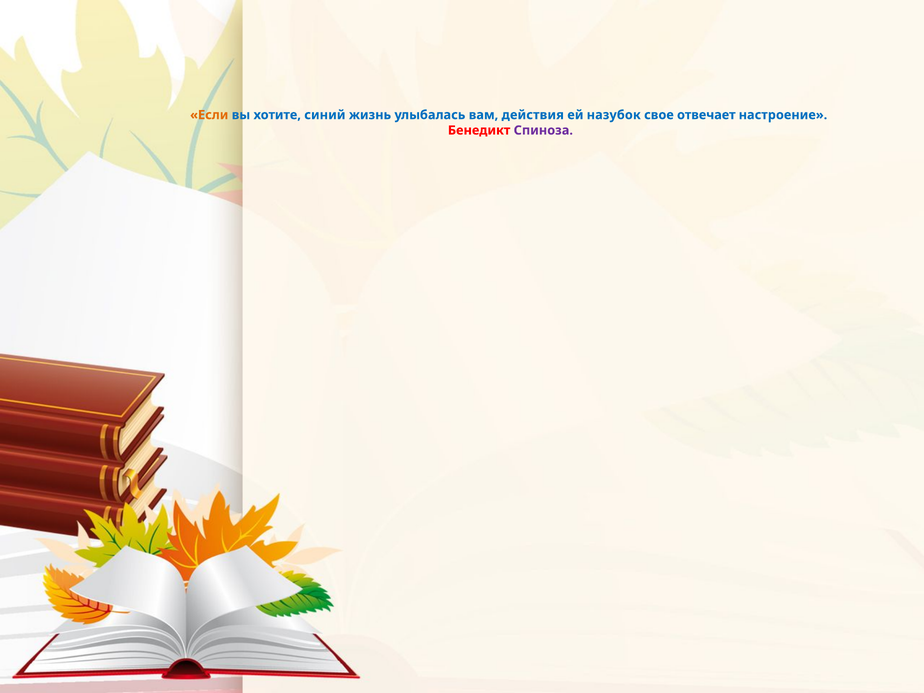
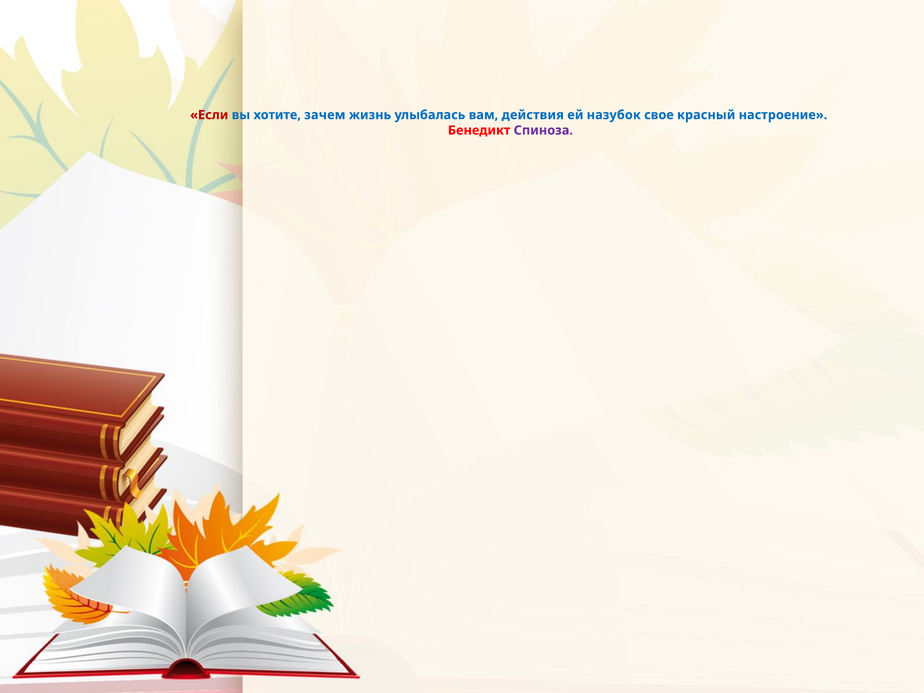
Если colour: orange -> red
синий: синий -> зачем
отвечает: отвечает -> красный
